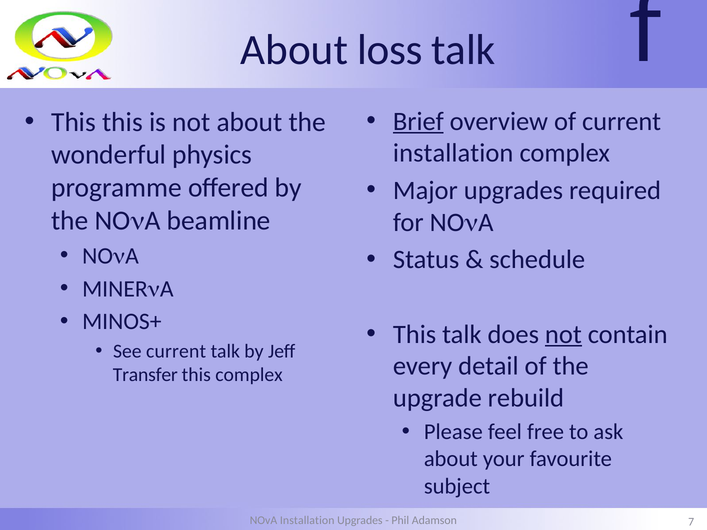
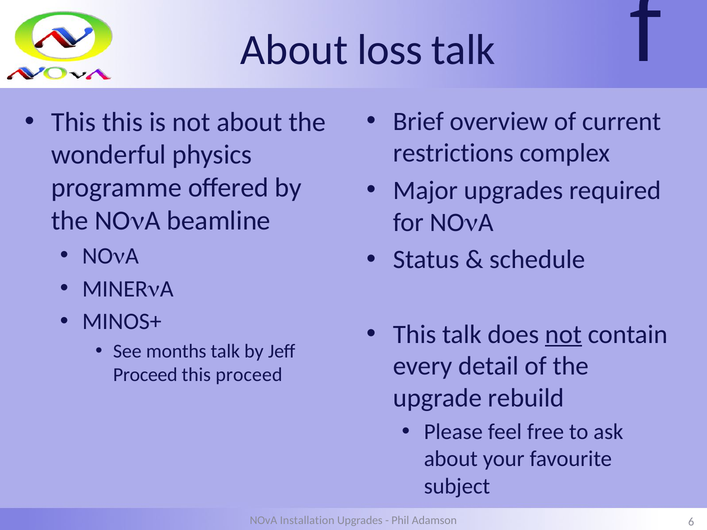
Brief underline: present -> none
installation at (453, 153): installation -> restrictions
See current: current -> months
Transfer at (145, 375): Transfer -> Proceed
this complex: complex -> proceed
7: 7 -> 6
